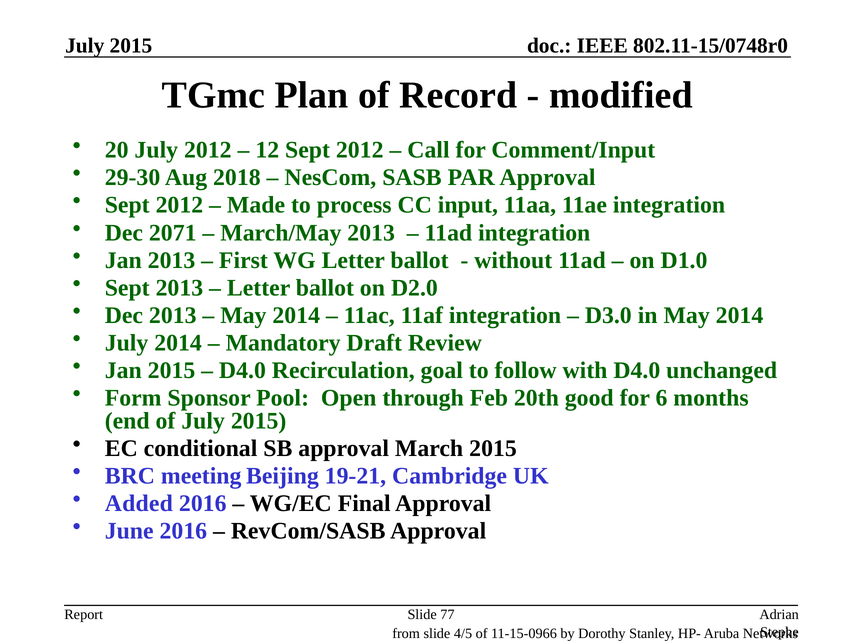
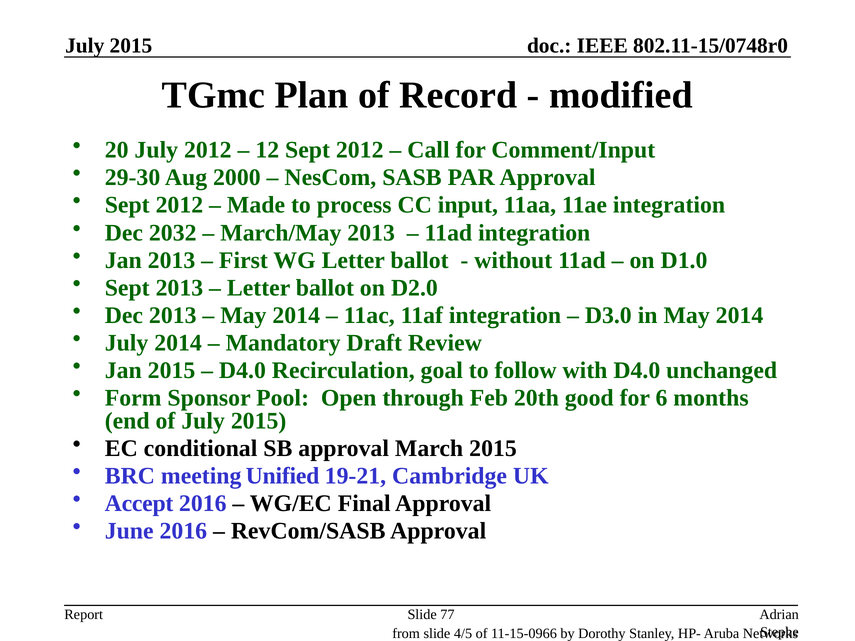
2018: 2018 -> 2000
2071: 2071 -> 2032
Beijing: Beijing -> Unified
Added: Added -> Accept
